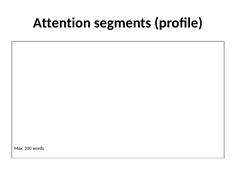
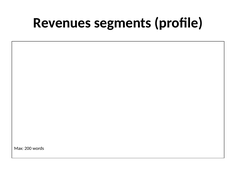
Attention: Attention -> Revenues
